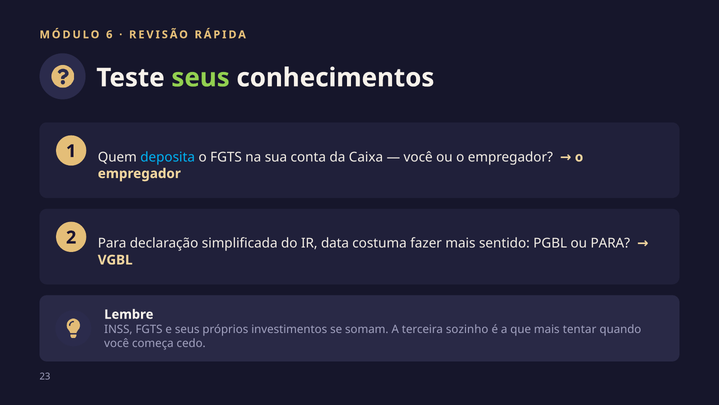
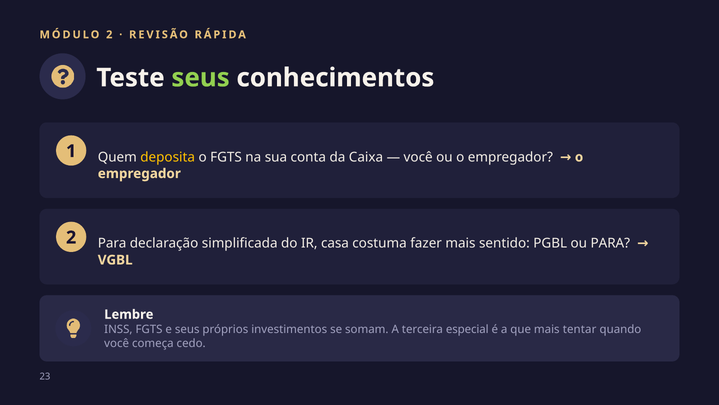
MÓDULO 6: 6 -> 2
deposita colour: light blue -> yellow
data: data -> casa
sozinho: sozinho -> especial
